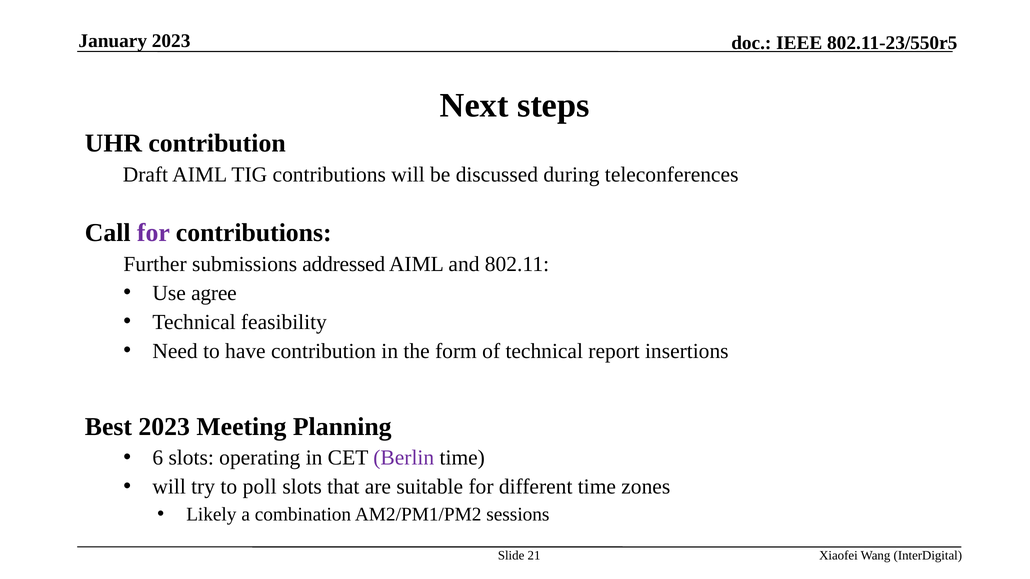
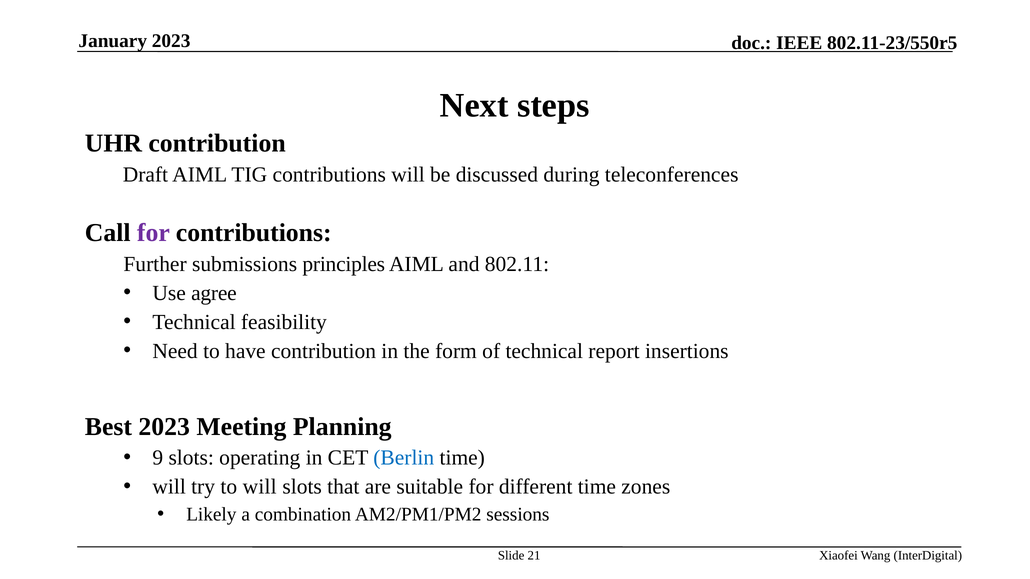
addressed: addressed -> principles
6: 6 -> 9
Berlin colour: purple -> blue
to poll: poll -> will
